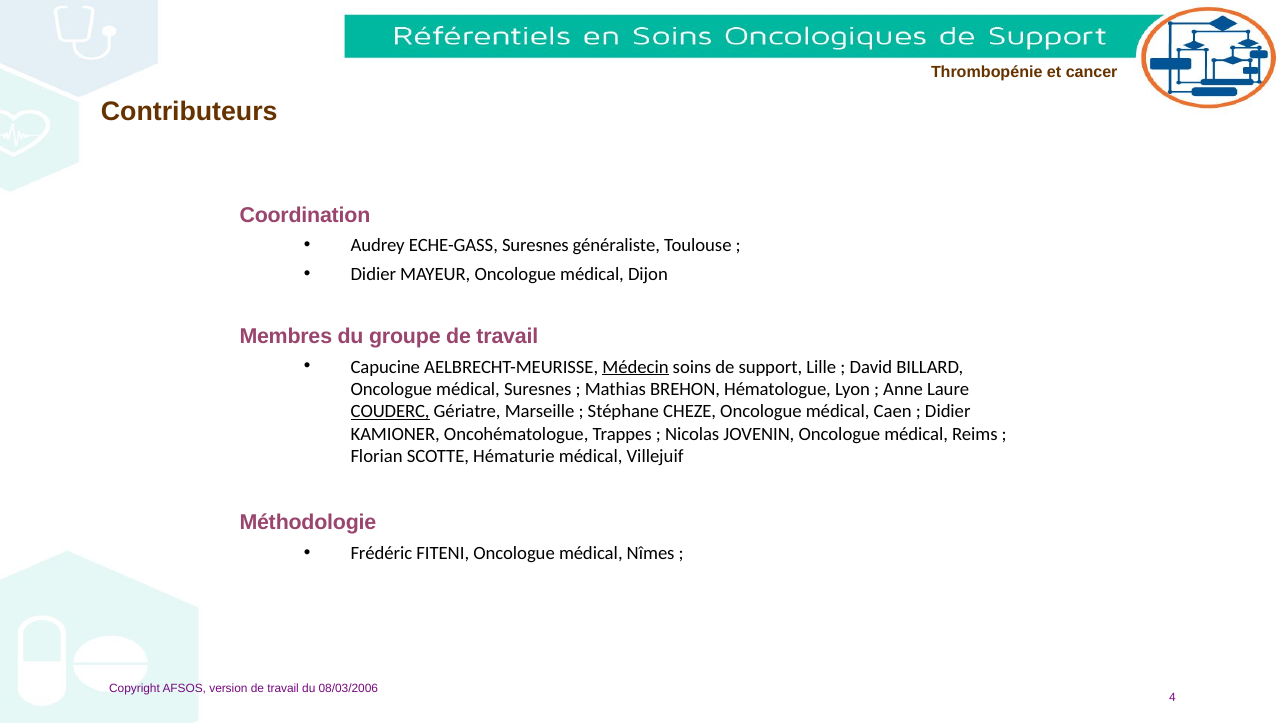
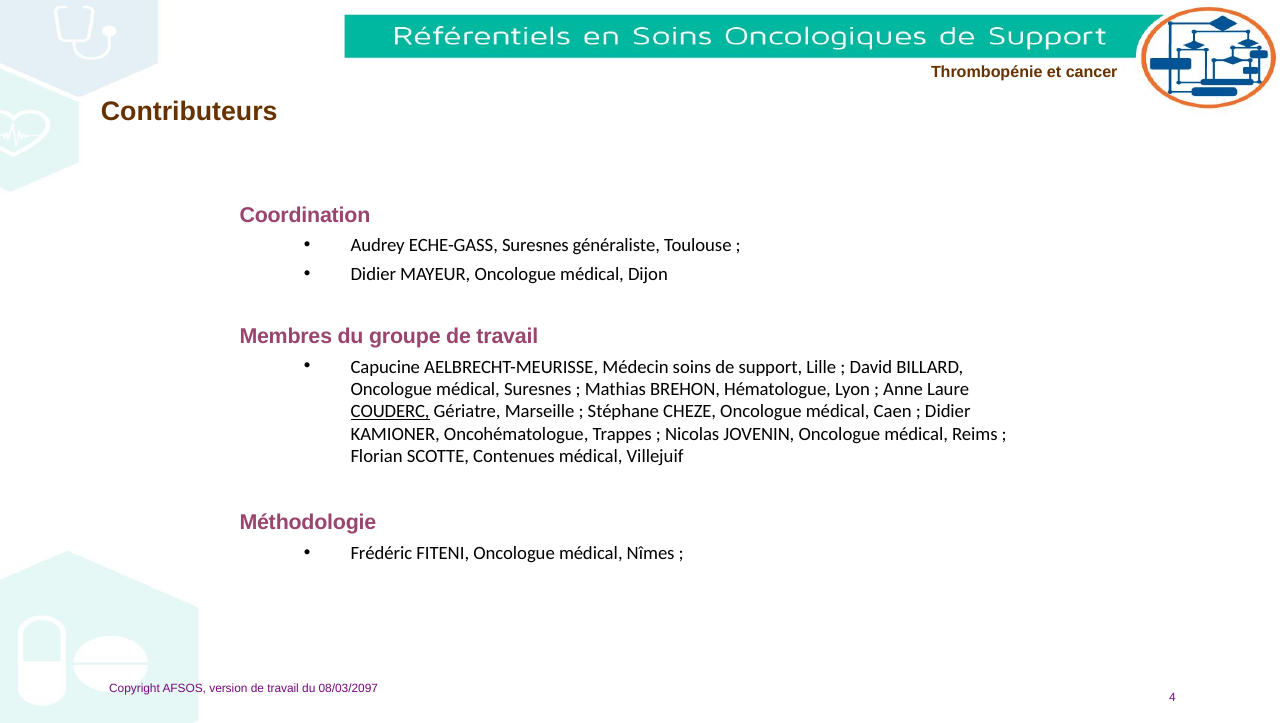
Médecin underline: present -> none
Hématurie: Hématurie -> Contenues
08/03/2006: 08/03/2006 -> 08/03/2097
